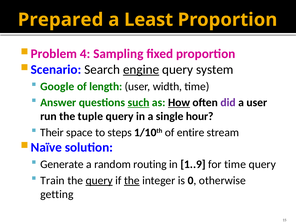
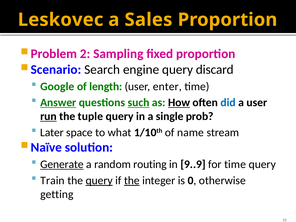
Prepared: Prepared -> Leskovec
Least: Least -> Sales
4: 4 -> 2
engine underline: present -> none
system: system -> discard
width: width -> enter
Answer underline: none -> present
did colour: purple -> blue
run underline: none -> present
hour: hour -> prob
Their: Their -> Later
steps: steps -> what
entire: entire -> name
Generate underline: none -> present
1..9: 1..9 -> 9..9
